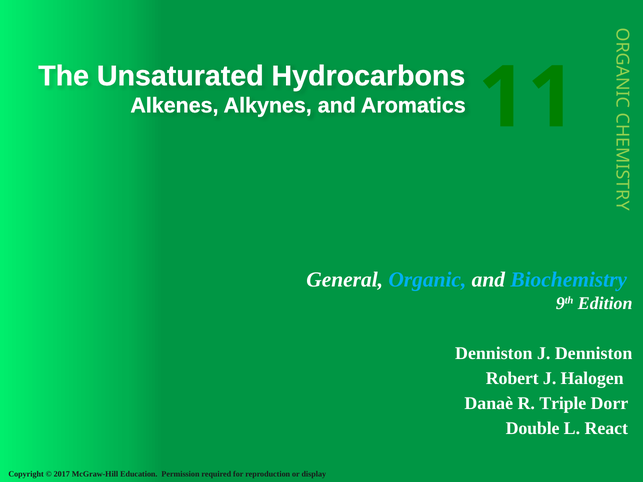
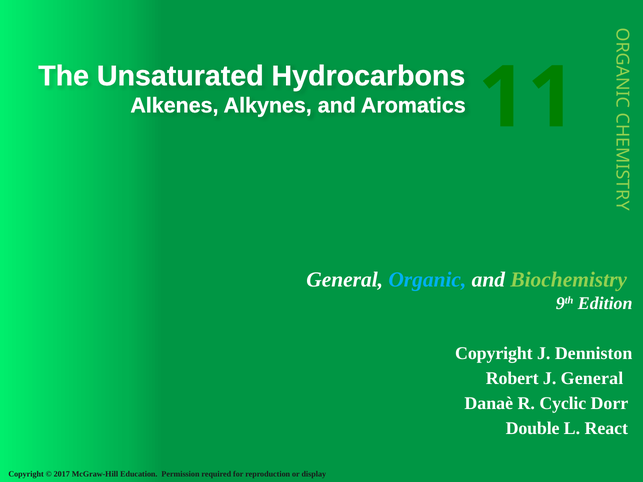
Biochemistry colour: light blue -> light green
Denniston at (494, 353): Denniston -> Copyright
J Halogen: Halogen -> General
Triple: Triple -> Cyclic
